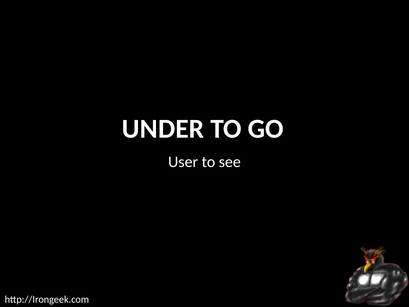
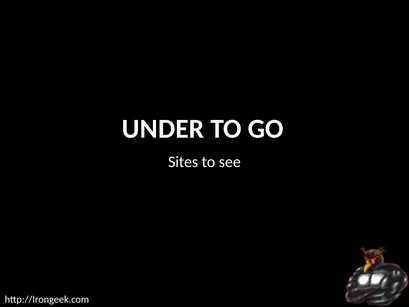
User: User -> Sites
